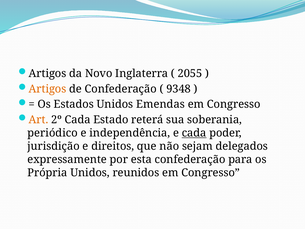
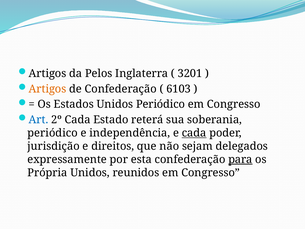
Novo: Novo -> Pelos
2055: 2055 -> 3201
9348: 9348 -> 6103
Unidos Emendas: Emendas -> Periódico
Art colour: orange -> blue
para underline: none -> present
